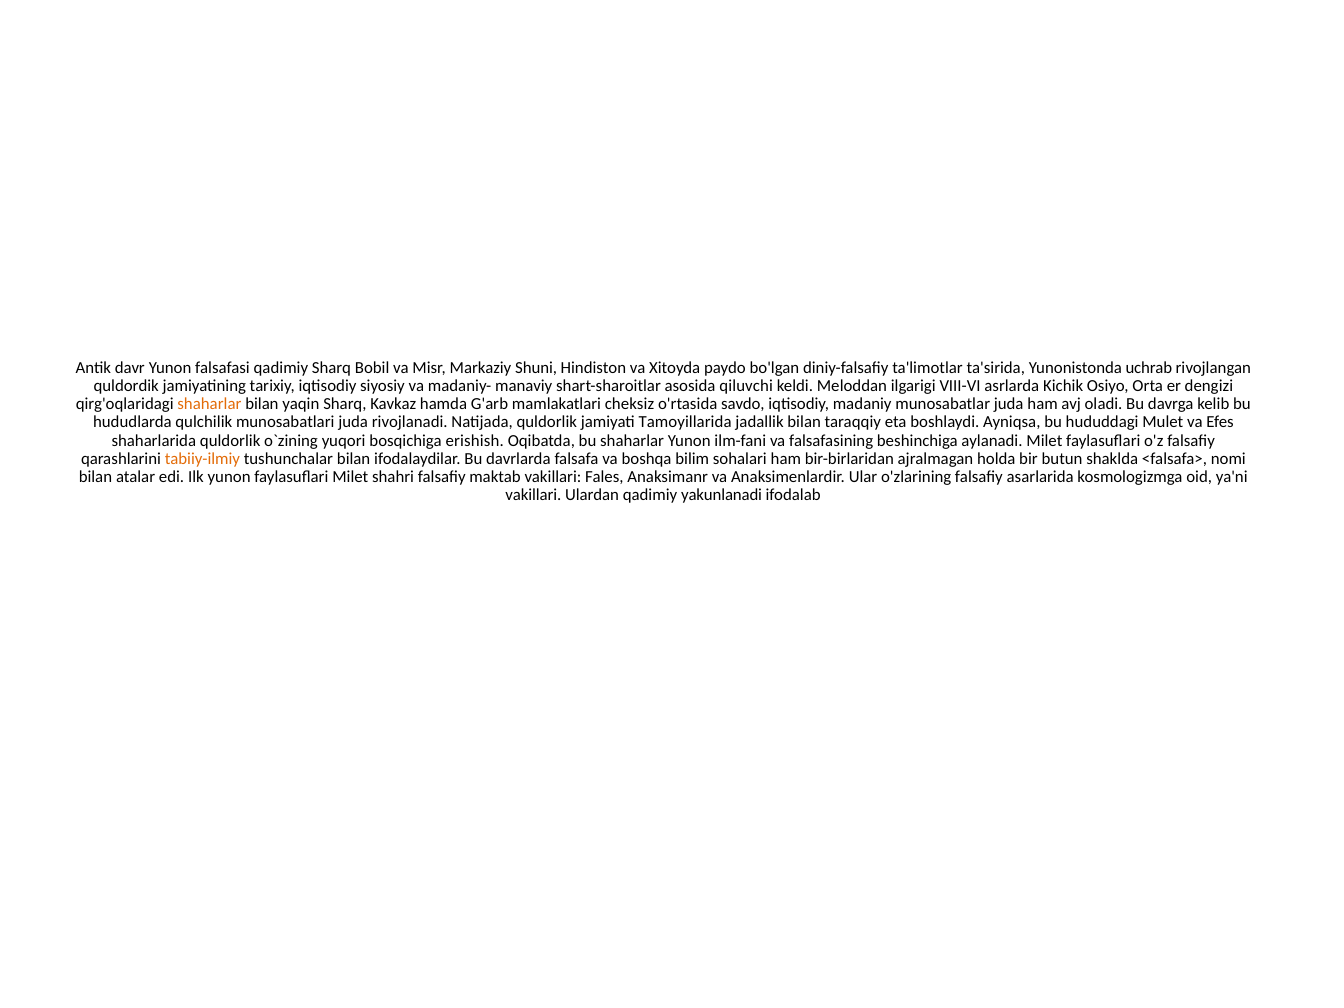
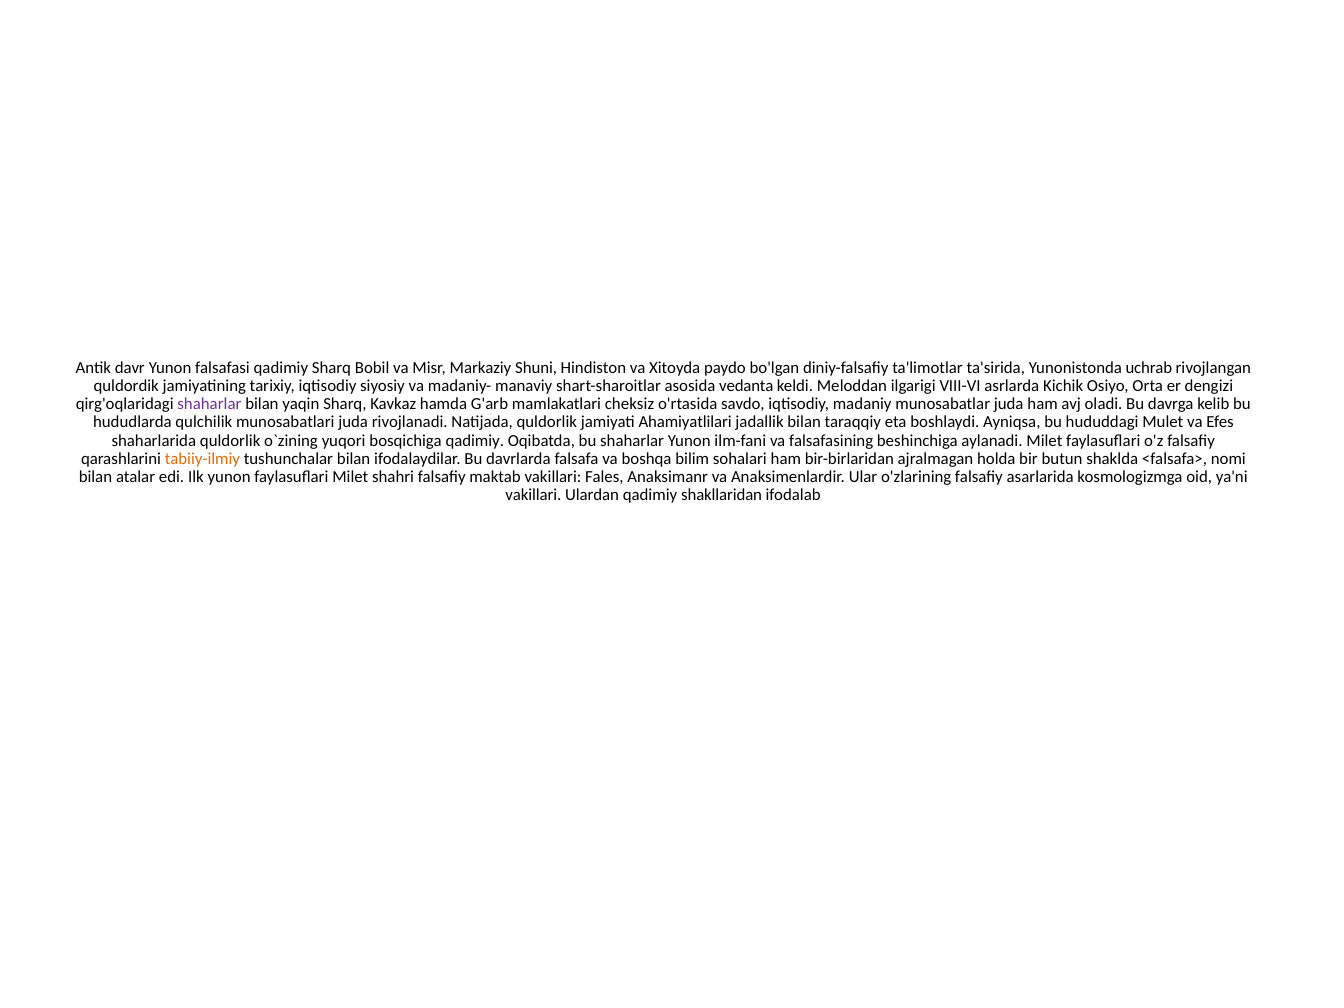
qiluvchi: qiluvchi -> vedanta
shaharlar at (209, 404) colour: orange -> purple
Tamoyillarida: Tamoyillarida -> Ahamiyatlilari
bosqichiga erishish: erishish -> qadimiy
yakunlanadi: yakunlanadi -> shakllaridan
